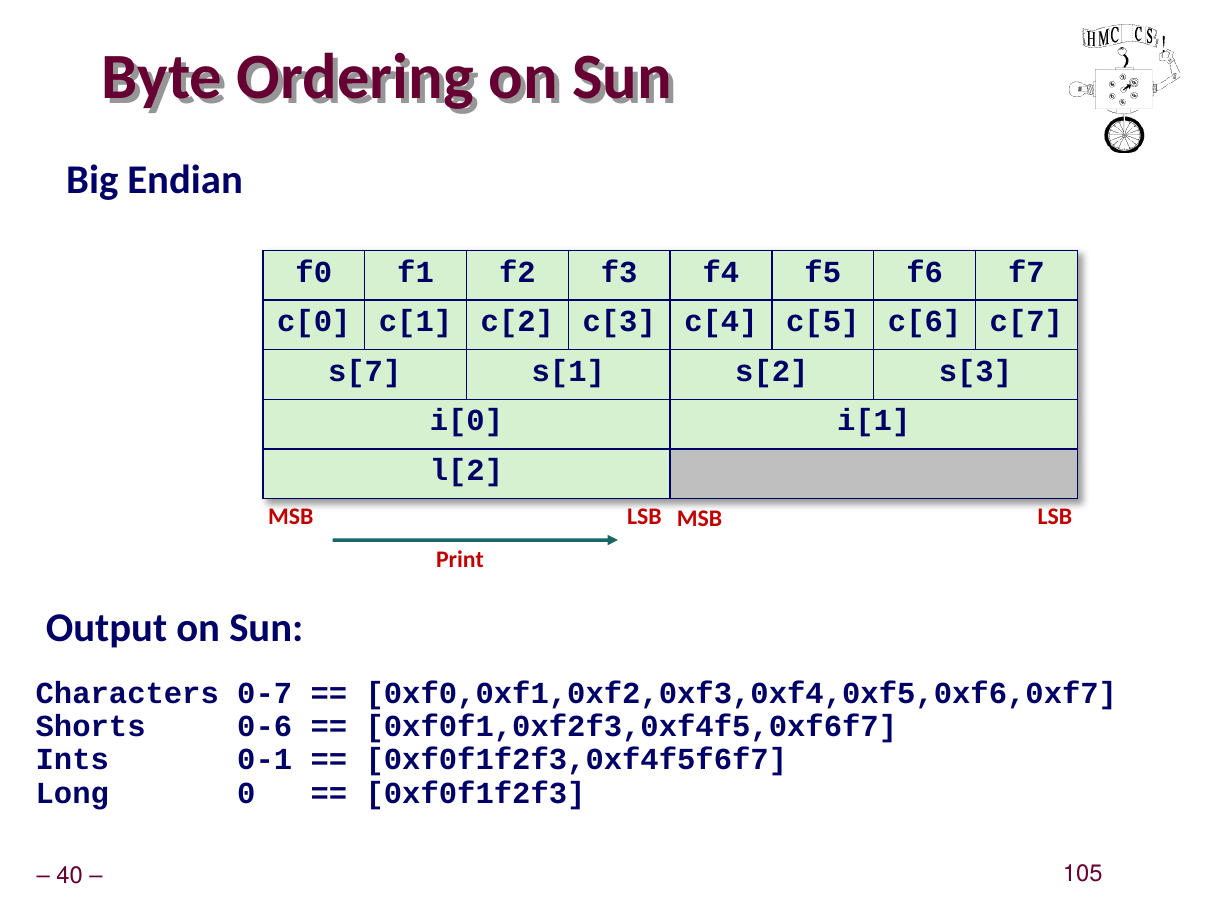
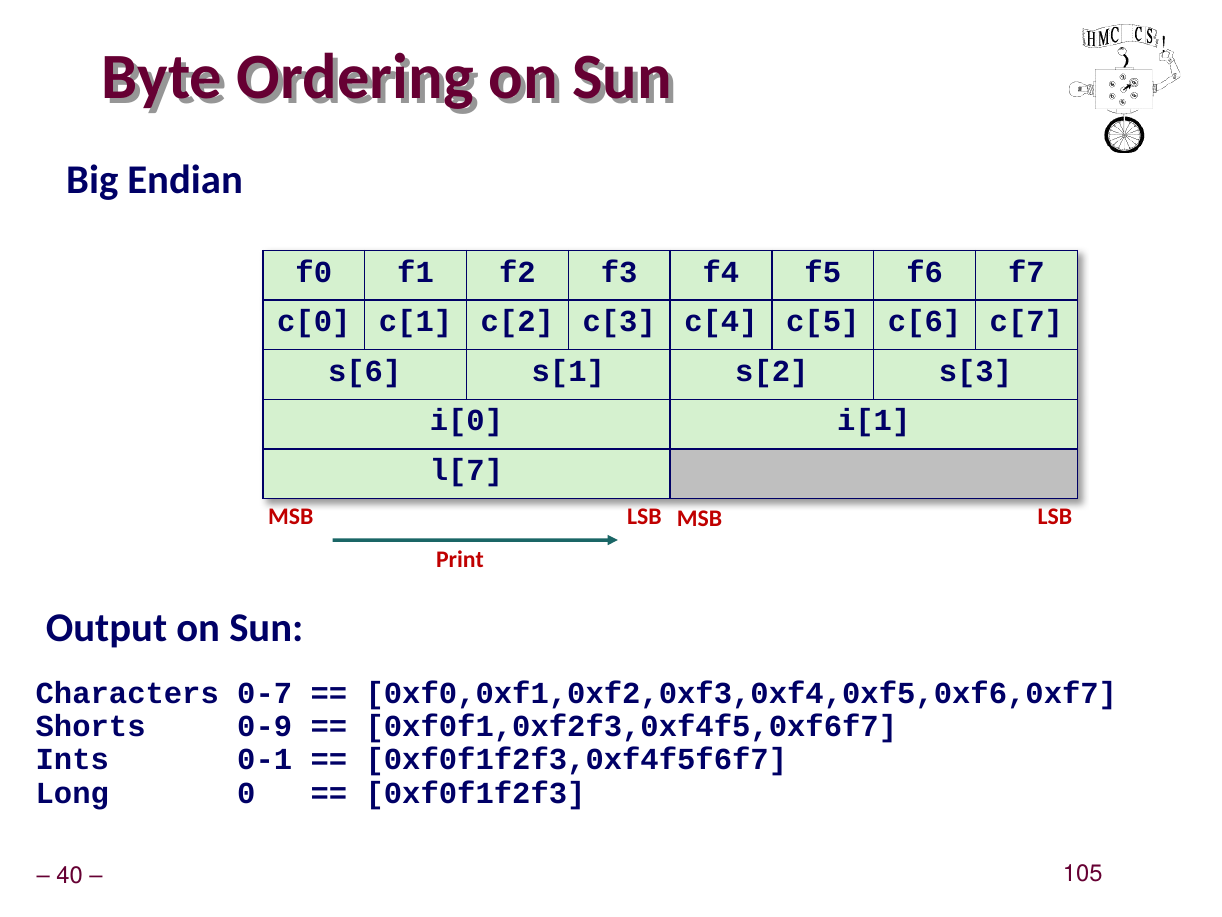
s[7: s[7 -> s[6
l[2: l[2 -> l[7
0-6: 0-6 -> 0-9
